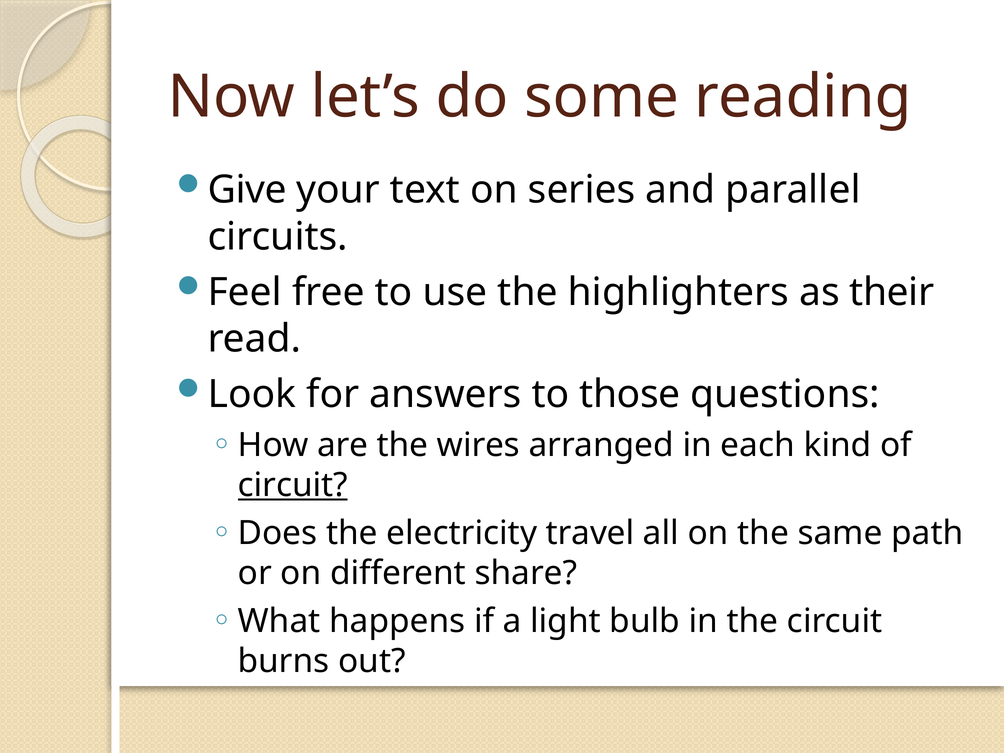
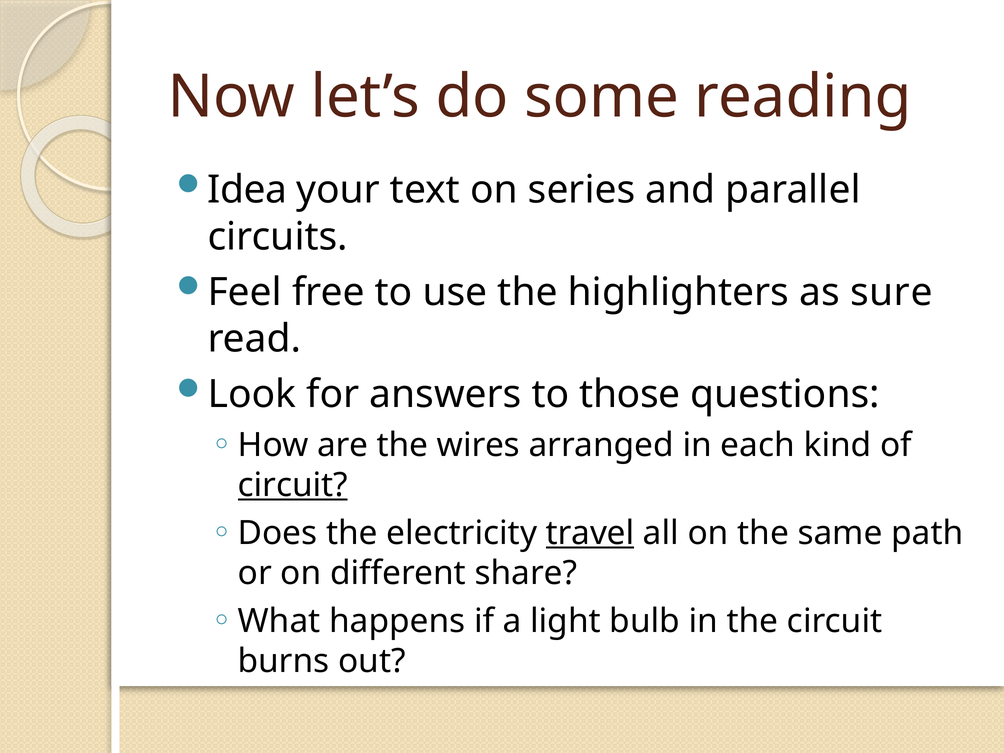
Give: Give -> Idea
their: their -> sure
travel underline: none -> present
